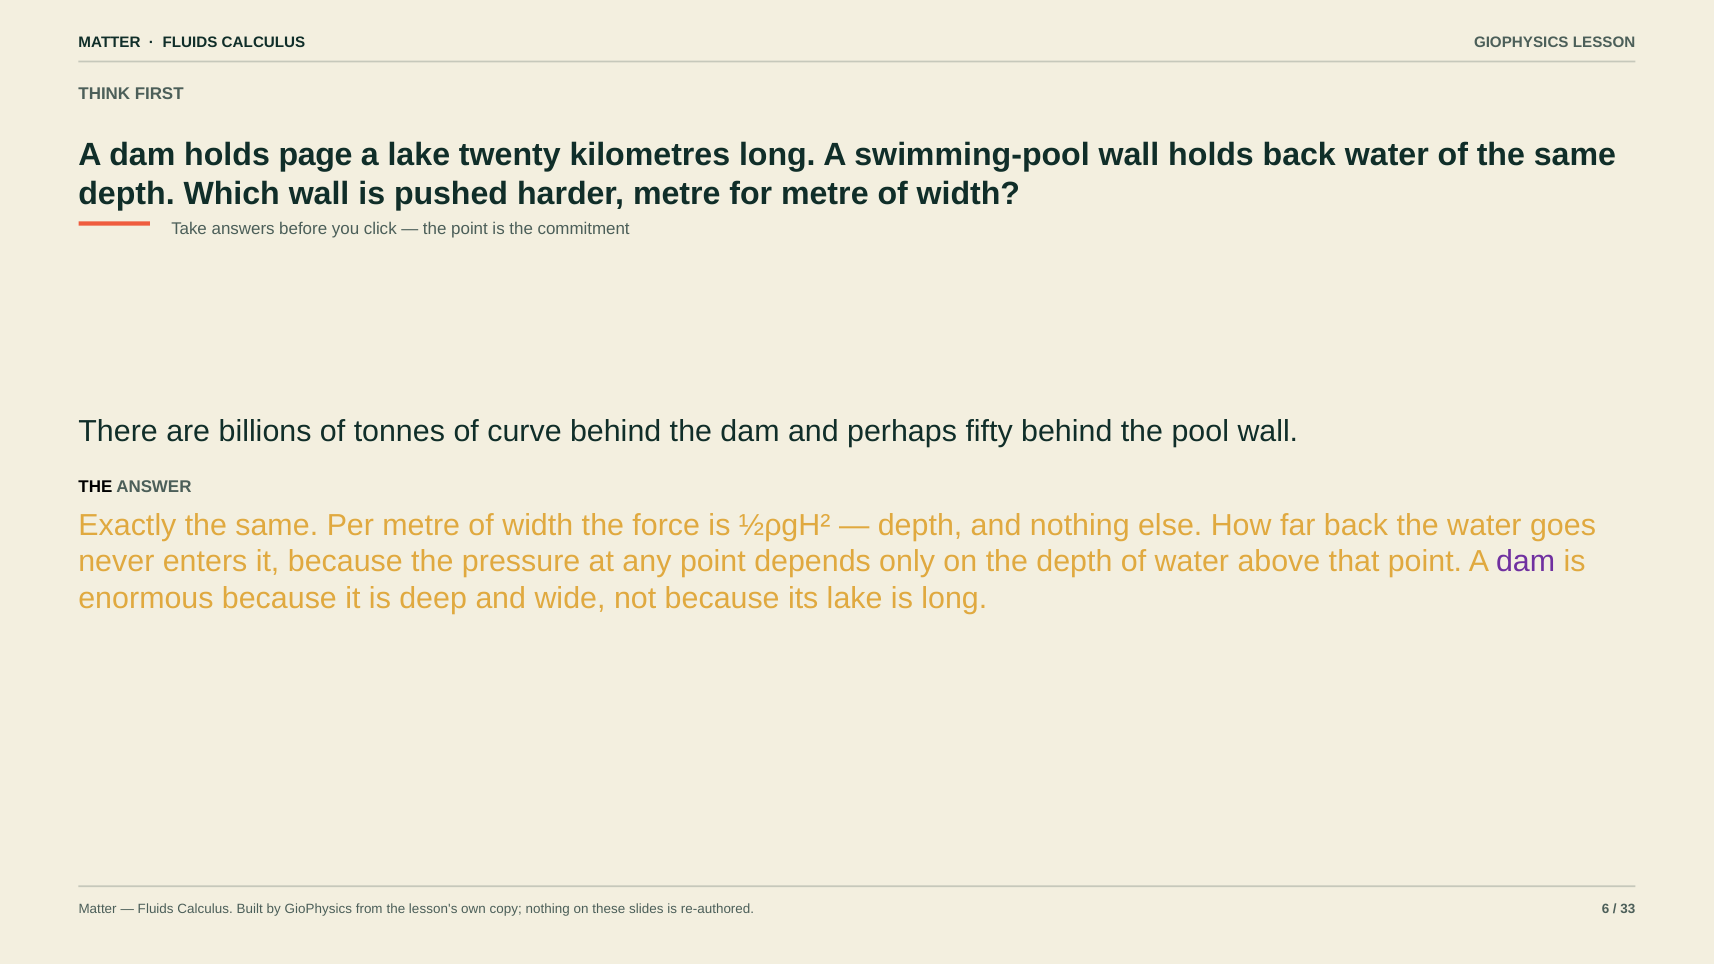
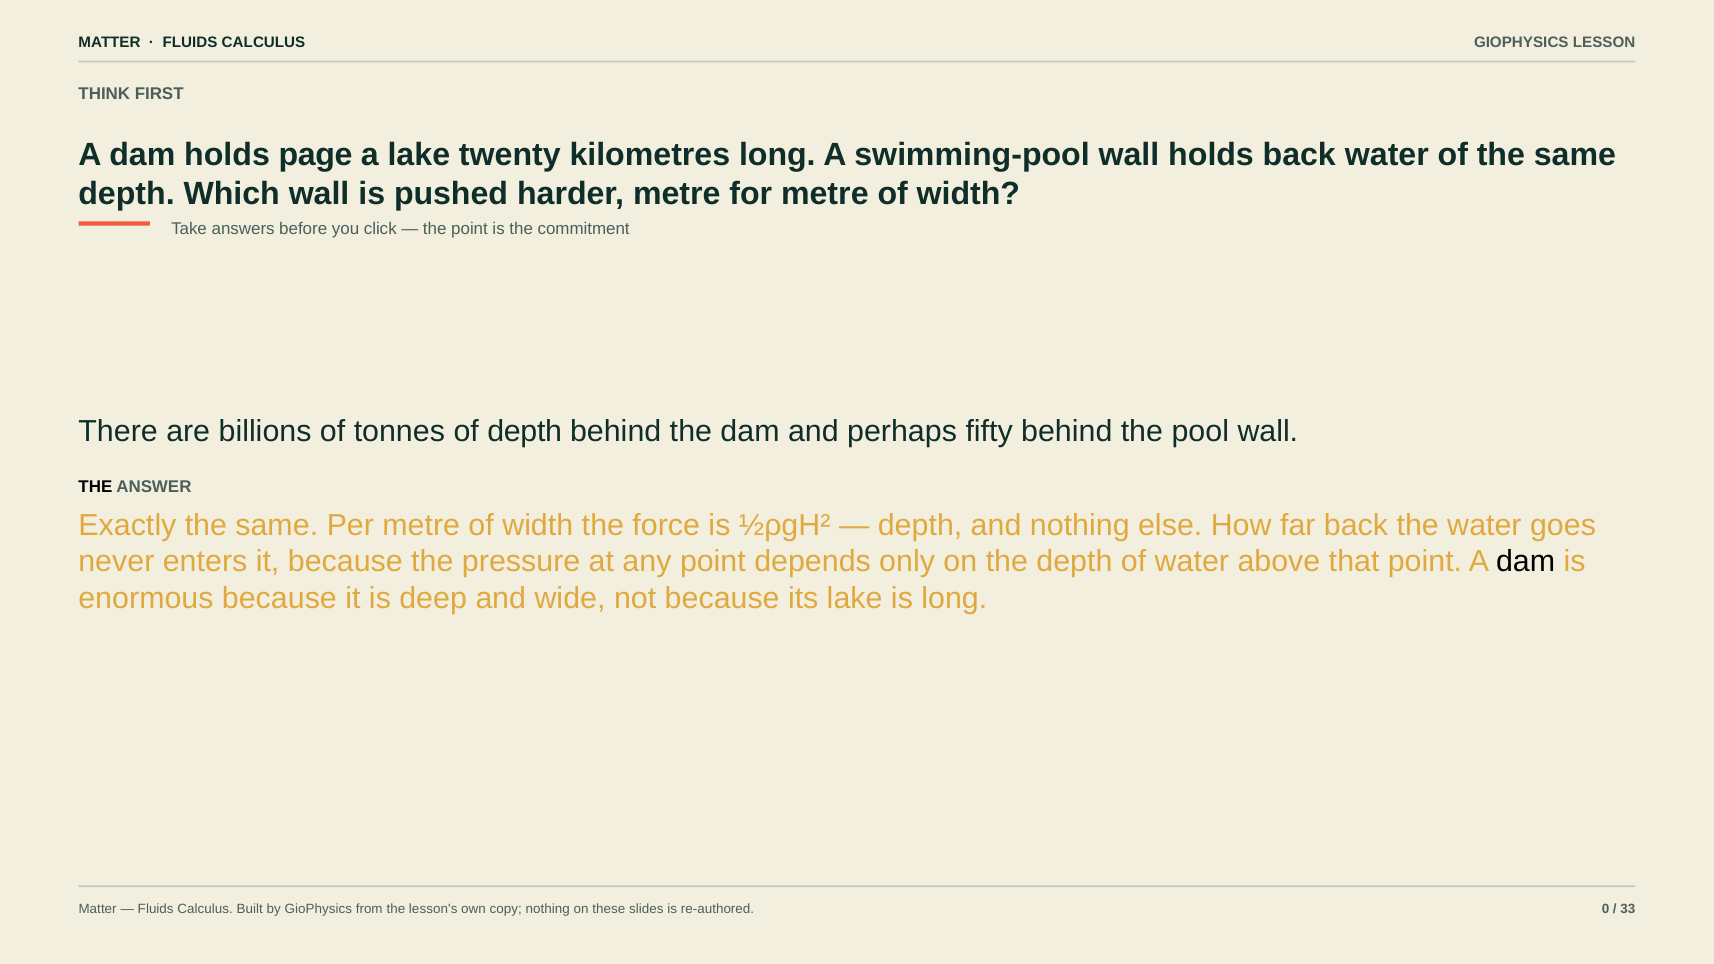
of curve: curve -> depth
dam at (1526, 562) colour: purple -> black
6: 6 -> 0
